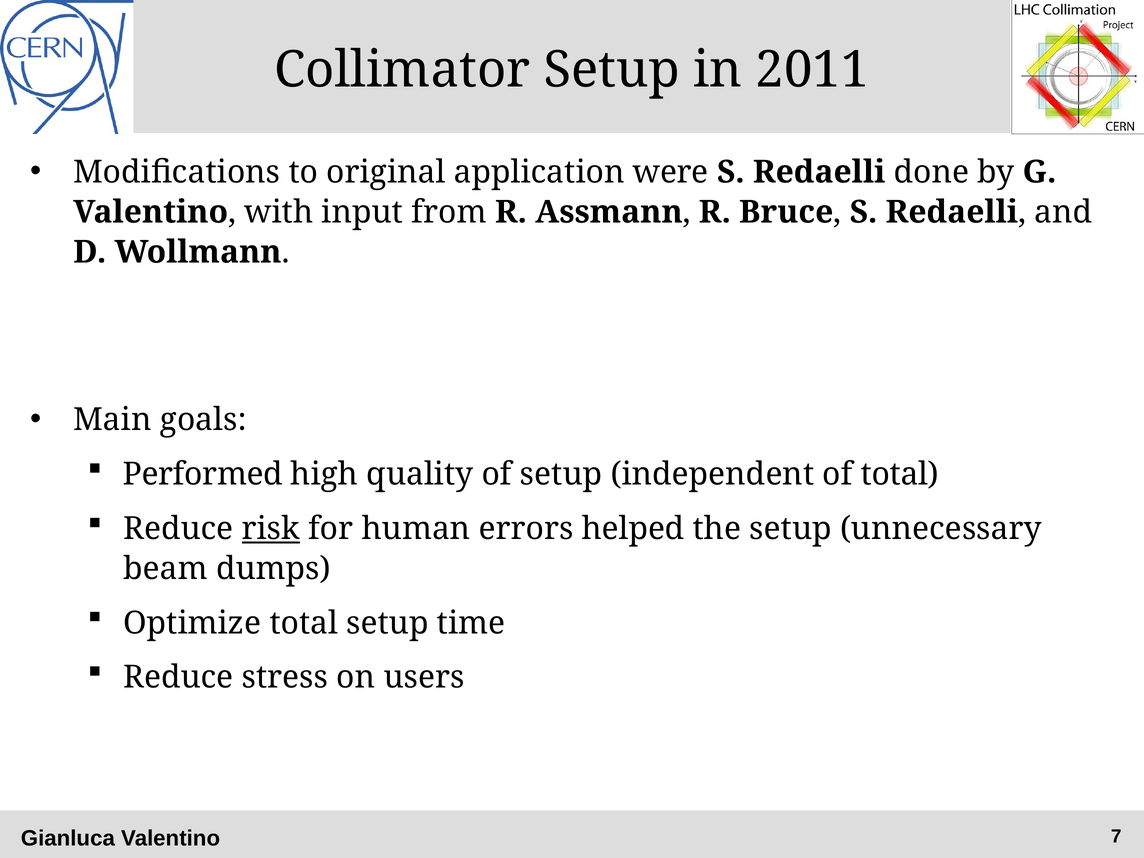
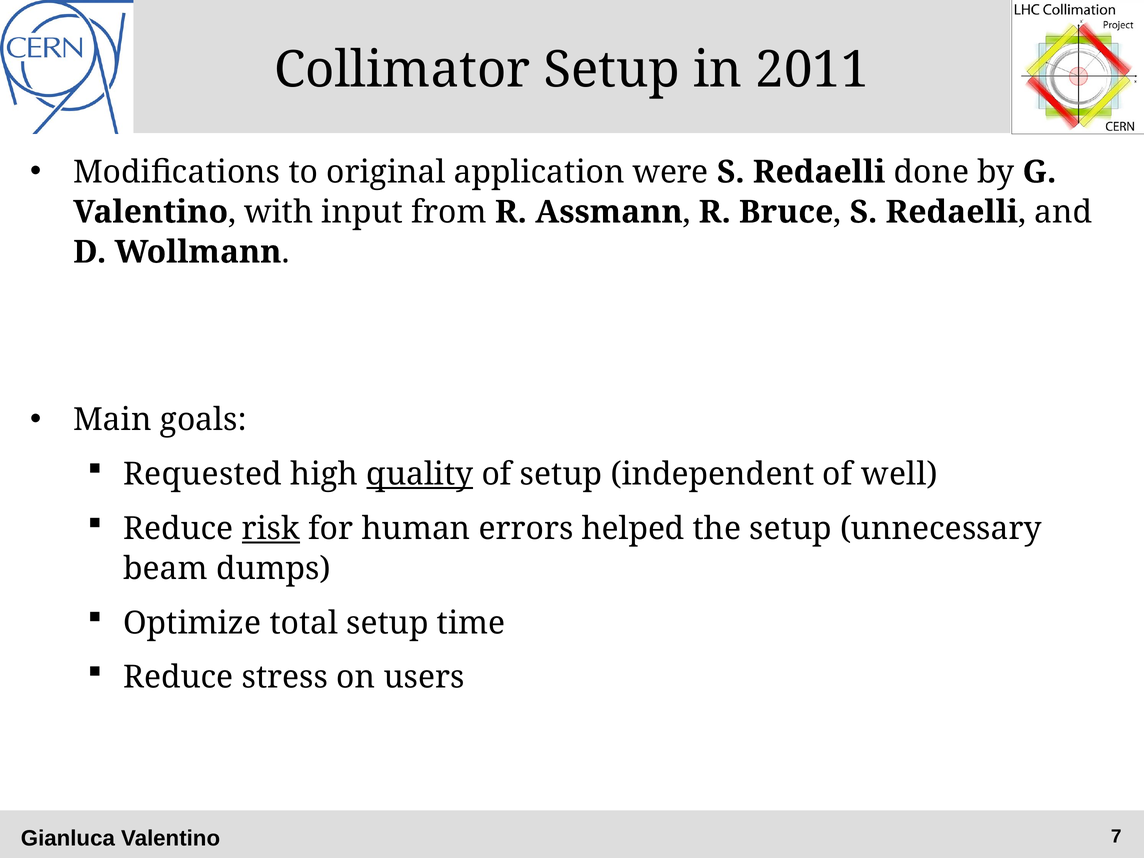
Performed: Performed -> Requested
quality underline: none -> present
of total: total -> well
